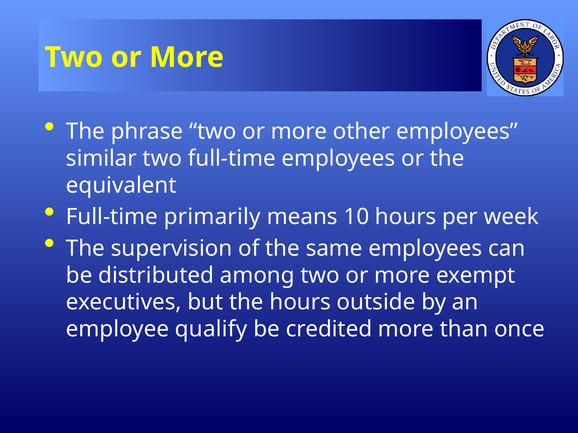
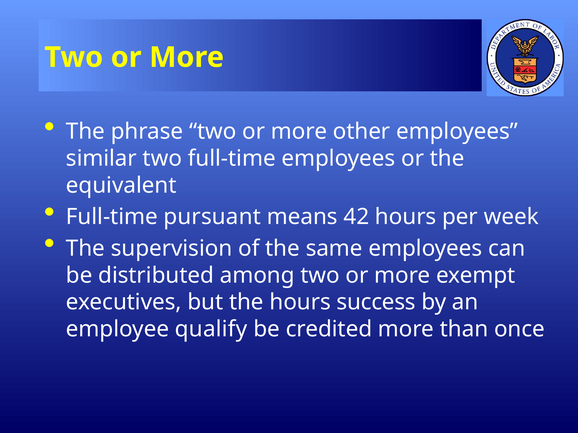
primarily: primarily -> pursuant
10: 10 -> 42
outside: outside -> success
